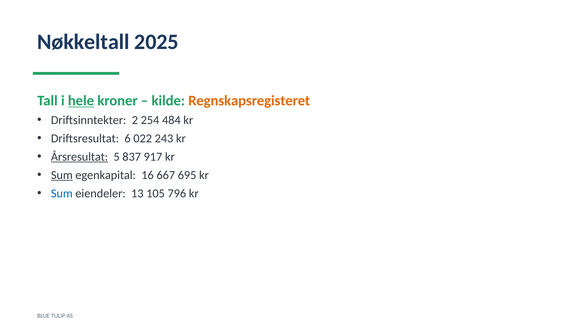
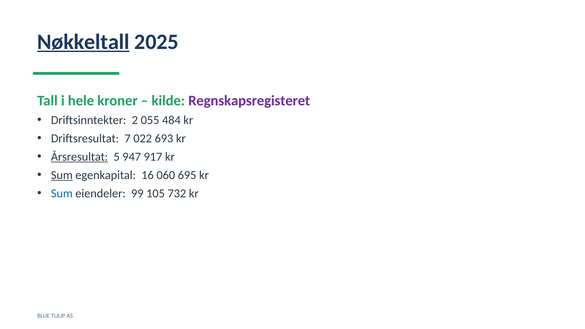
Nøkkeltall underline: none -> present
hele underline: present -> none
Regnskapsregisteret colour: orange -> purple
254: 254 -> 055
6: 6 -> 7
243: 243 -> 693
837: 837 -> 947
667: 667 -> 060
13: 13 -> 99
796: 796 -> 732
